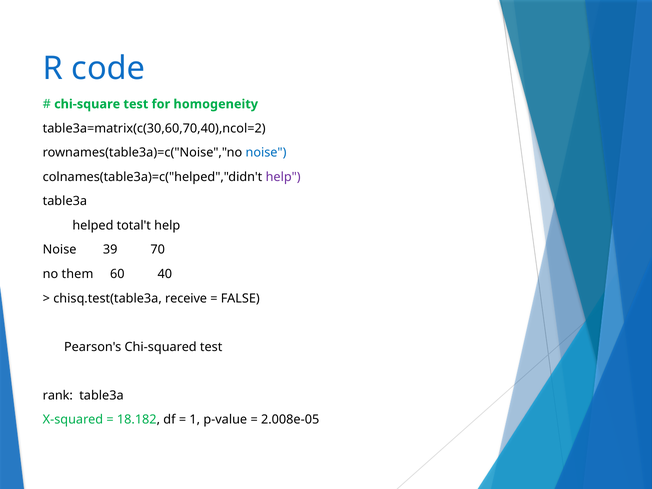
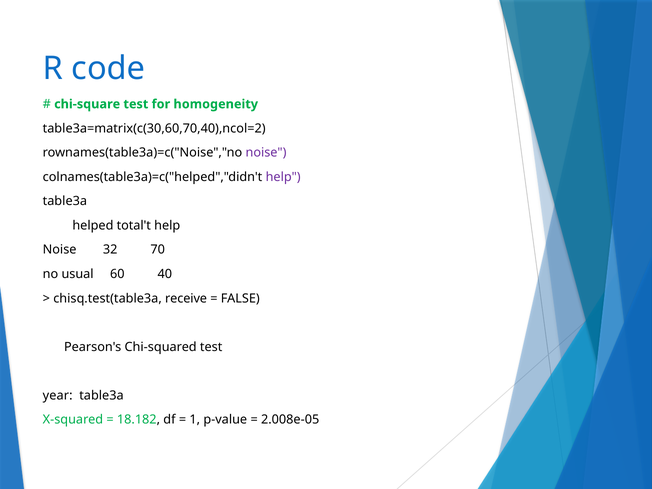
noise at (266, 153) colour: blue -> purple
39: 39 -> 32
them: them -> usual
rank: rank -> year
